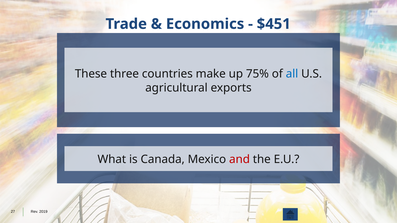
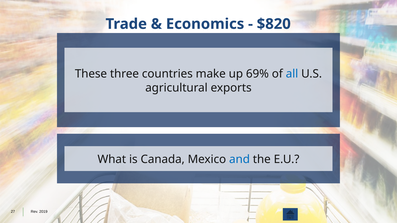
$451: $451 -> $820
75%: 75% -> 69%
and colour: red -> blue
